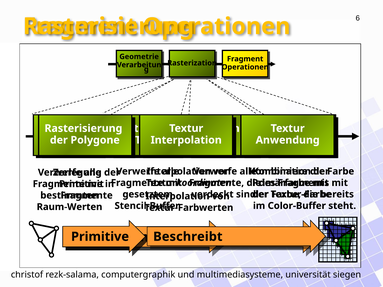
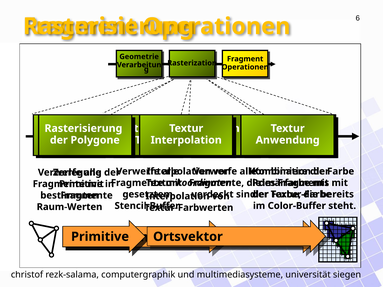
Beschreibt: Beschreibt -> Ortsvektor
